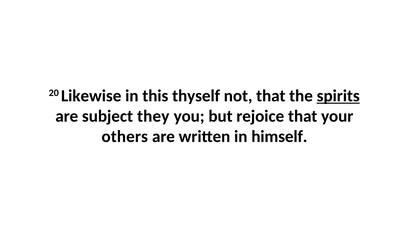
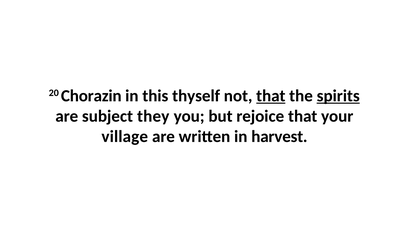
Likewise: Likewise -> Chorazin
that at (271, 96) underline: none -> present
others: others -> village
himself: himself -> harvest
